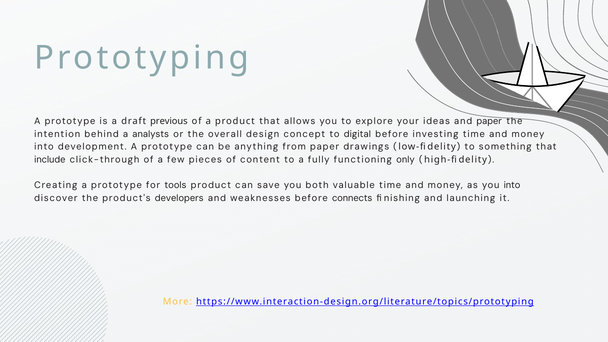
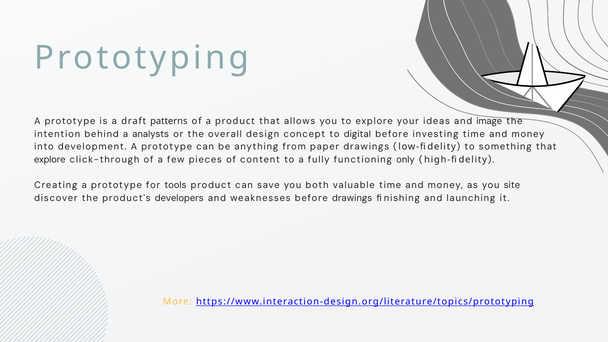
previous: previous -> patterns
and paper: paper -> image
include at (50, 160): include -> explore
you into: into -> site
before connects: connects -> drawings
